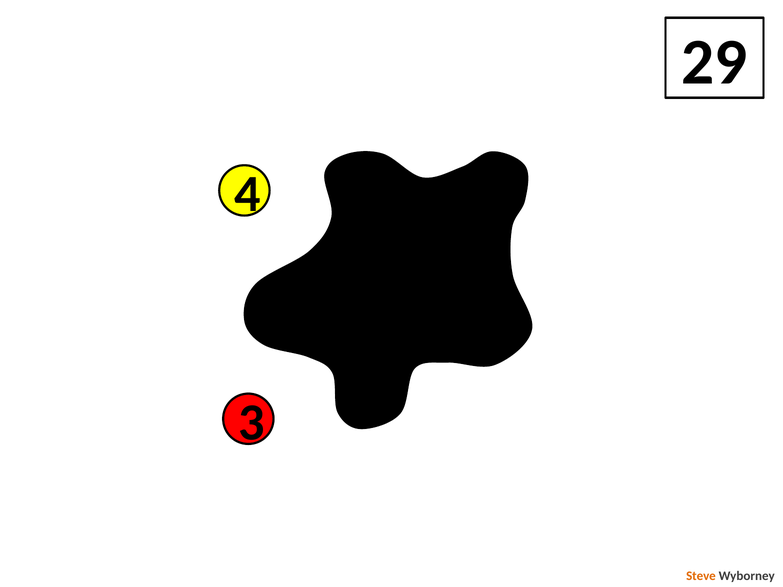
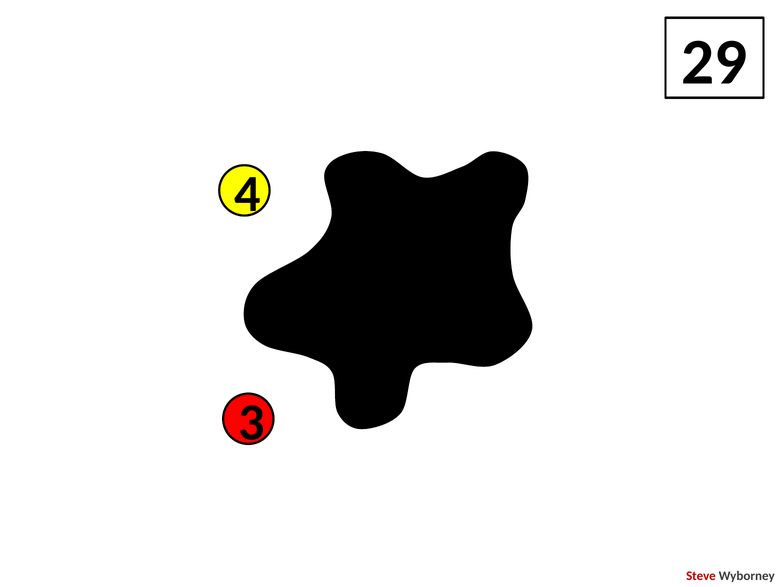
Steve colour: orange -> red
